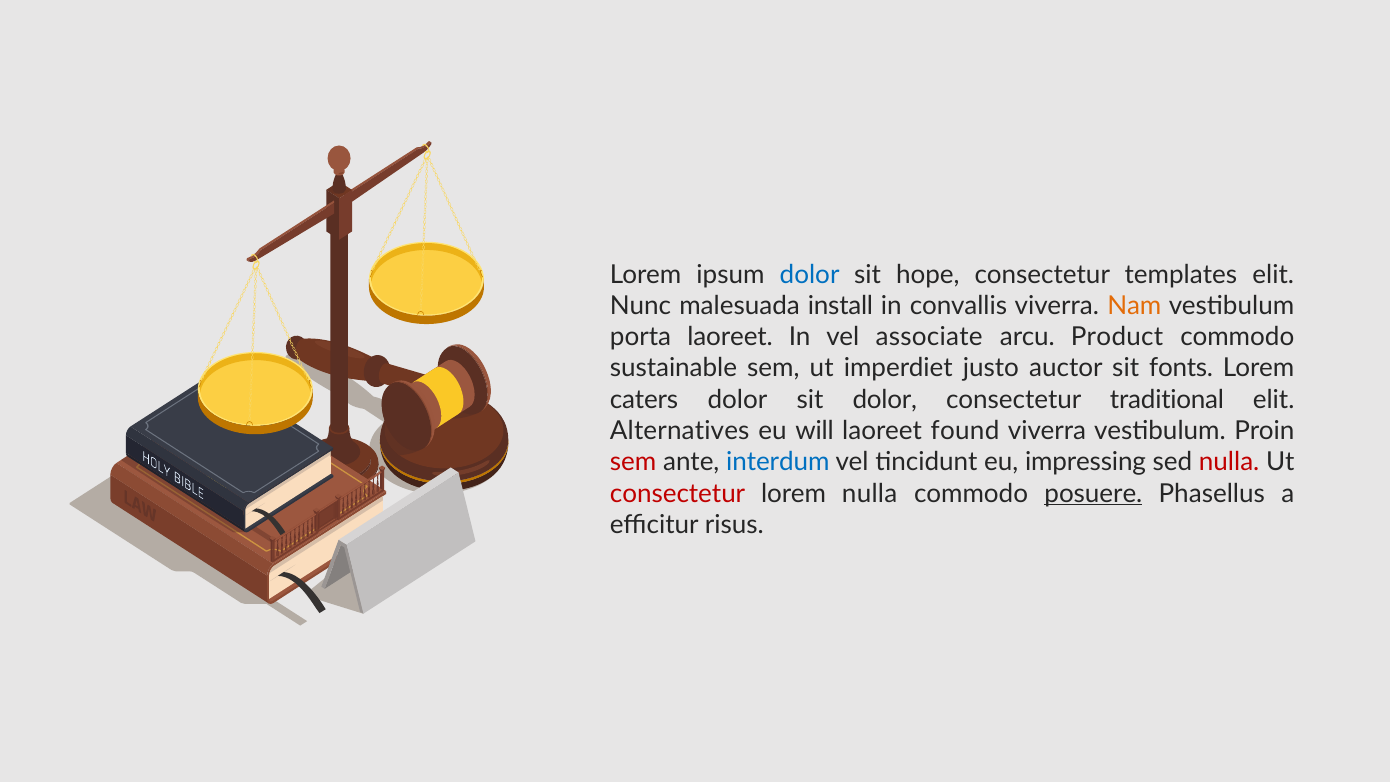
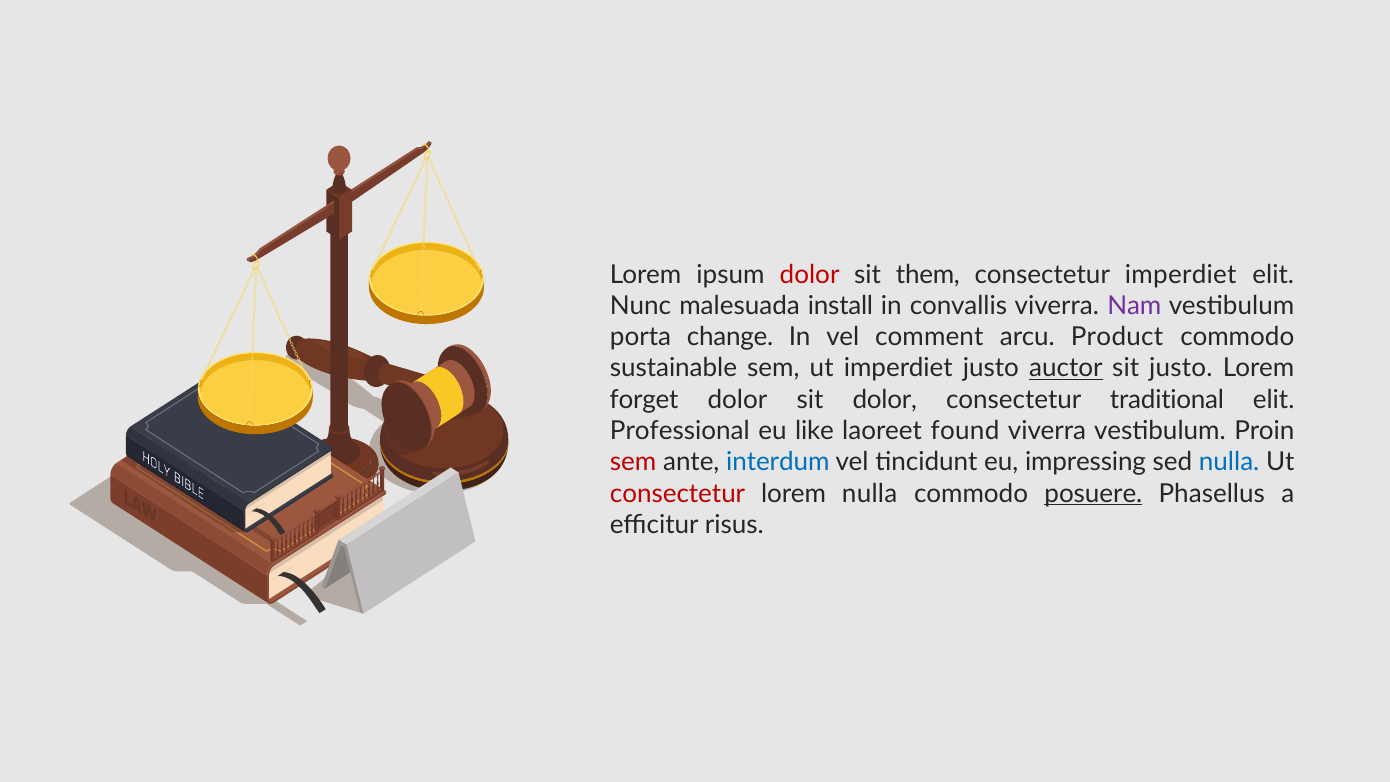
dolor at (810, 275) colour: blue -> red
hope: hope -> them
consectetur templates: templates -> imperdiet
Nam colour: orange -> purple
porta laoreet: laoreet -> change
associate: associate -> comment
auctor underline: none -> present
sit fonts: fonts -> justo
caters: caters -> forget
Alternatives: Alternatives -> Professional
will: will -> like
nulla at (1229, 462) colour: red -> blue
